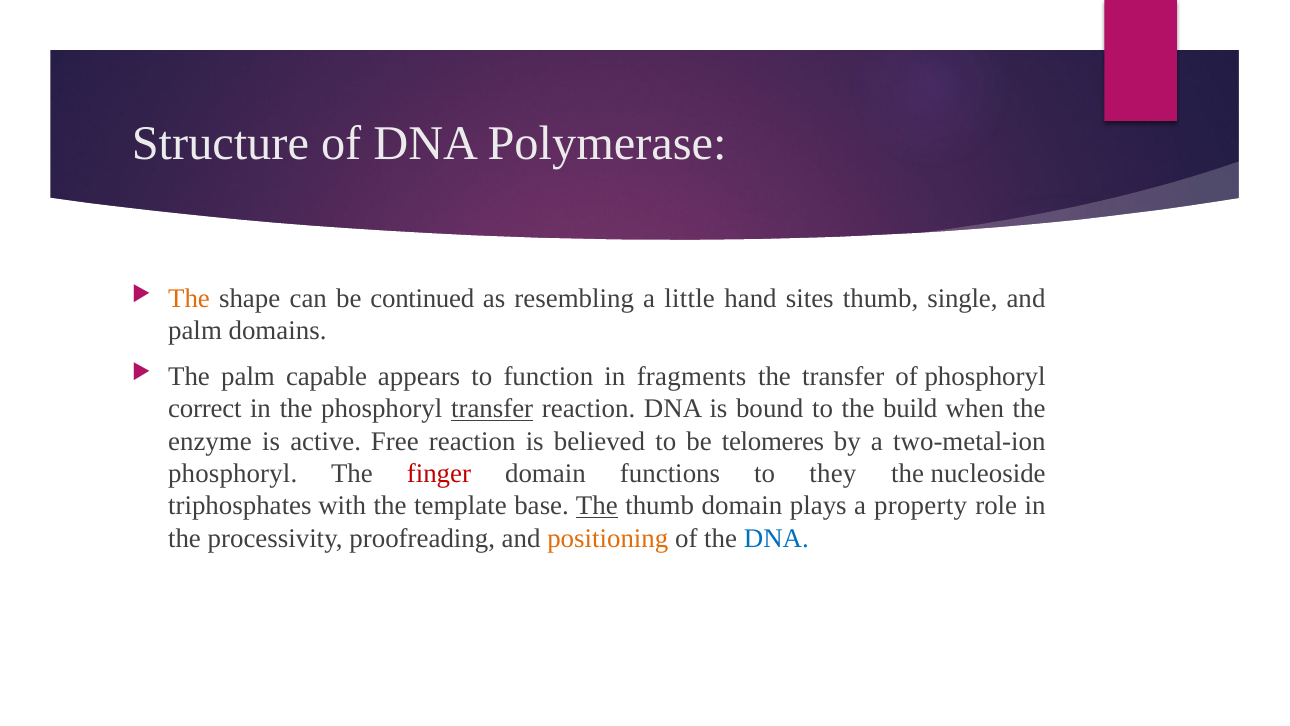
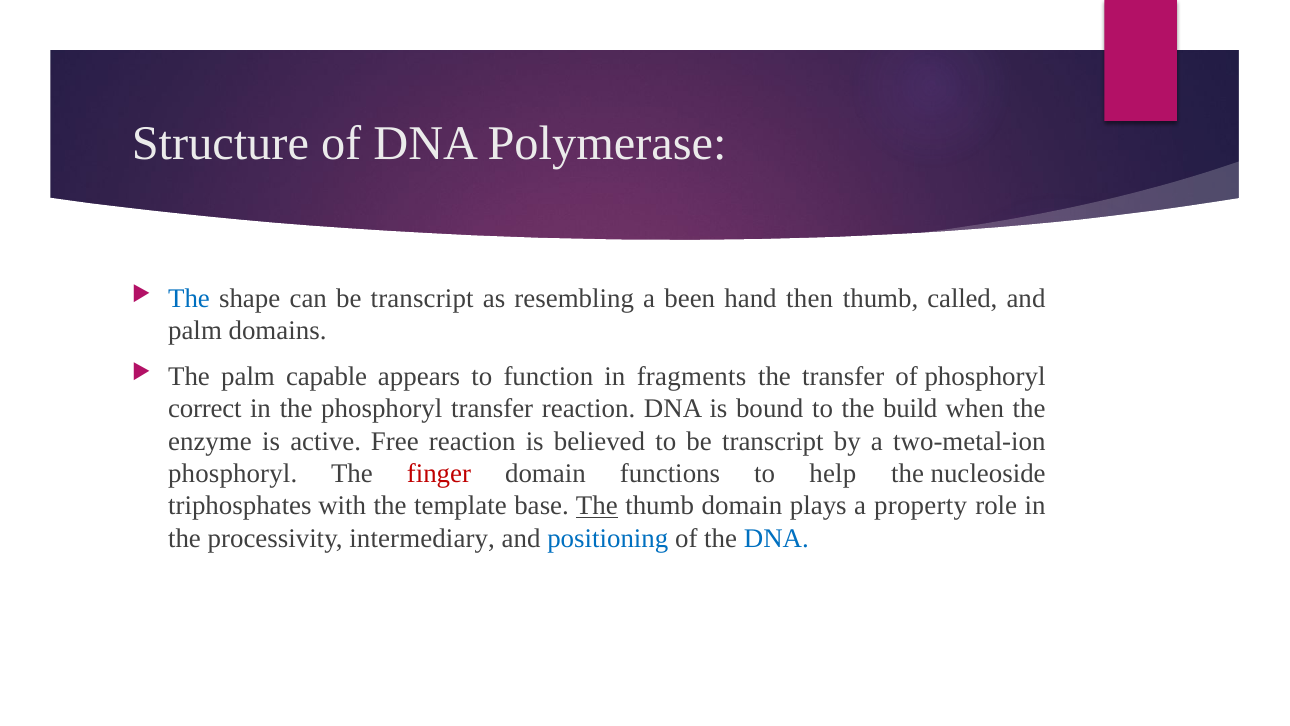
The at (189, 298) colour: orange -> blue
can be continued: continued -> transcript
little: little -> been
sites: sites -> then
single: single -> called
transfer at (492, 409) underline: present -> none
to be telomeres: telomeres -> transcript
they: they -> help
proofreading: proofreading -> intermediary
positioning colour: orange -> blue
